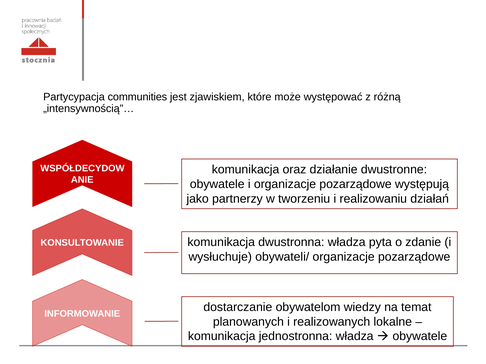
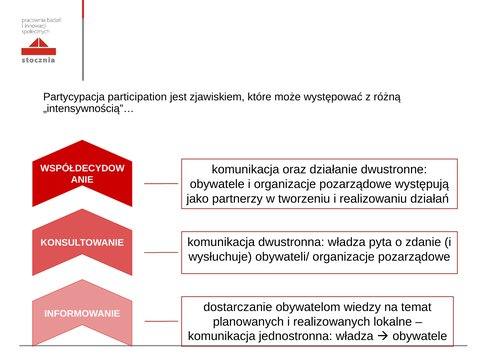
communities: communities -> participation
